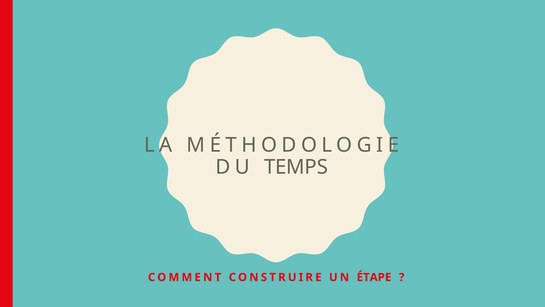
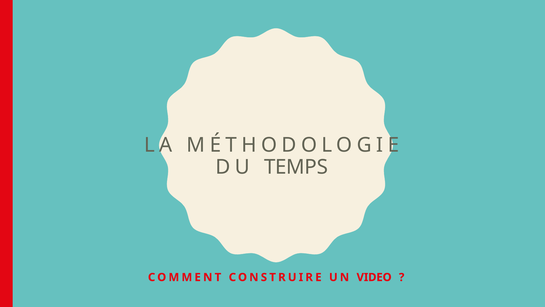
ÉTAPE: ÉTAPE -> VIDEO
